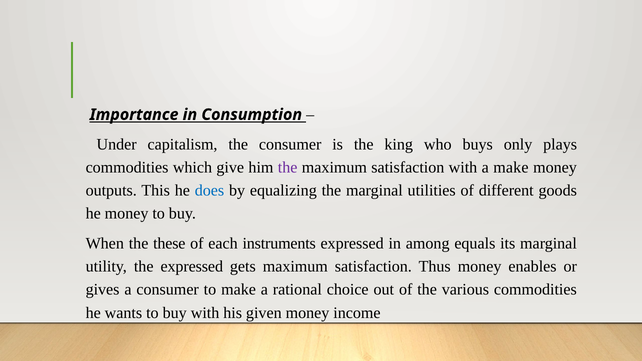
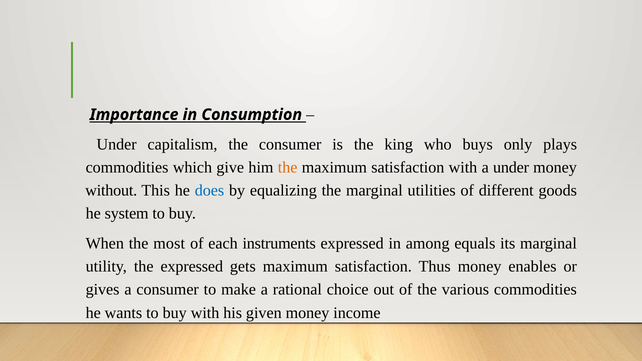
the at (288, 168) colour: purple -> orange
a make: make -> under
outputs: outputs -> without
he money: money -> system
these: these -> most
